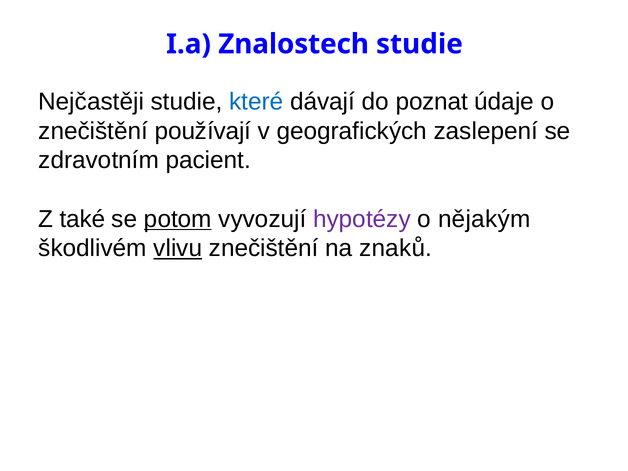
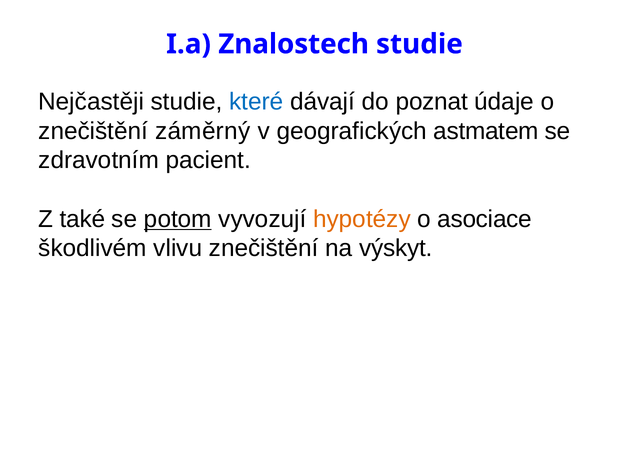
používají: používají -> záměrný
zaslepení: zaslepení -> astmatem
hypotézy colour: purple -> orange
nějakým: nějakým -> asociace
vlivu underline: present -> none
znaků: znaků -> výskyt
